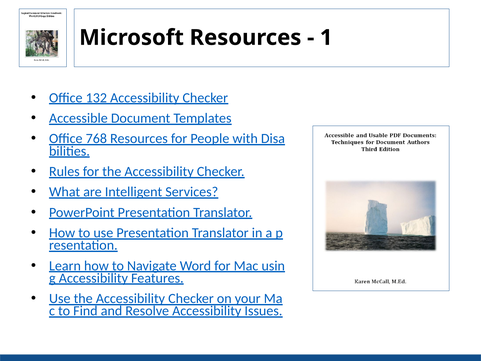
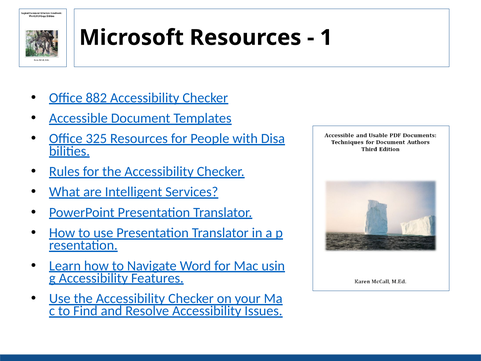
132: 132 -> 882
768: 768 -> 325
